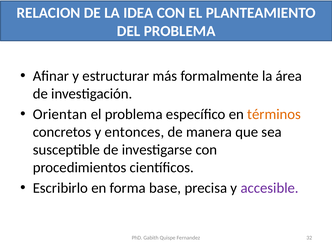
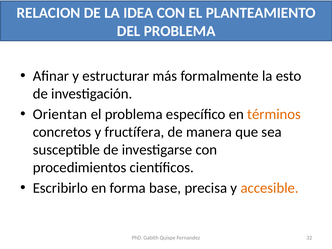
área: área -> esto
entonces: entonces -> fructífera
accesible colour: purple -> orange
